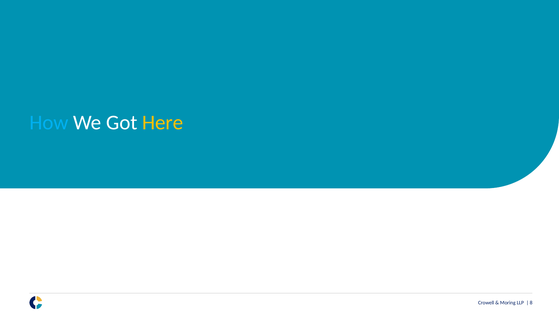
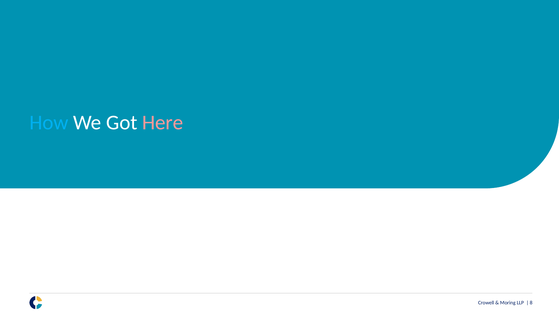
Here colour: yellow -> pink
